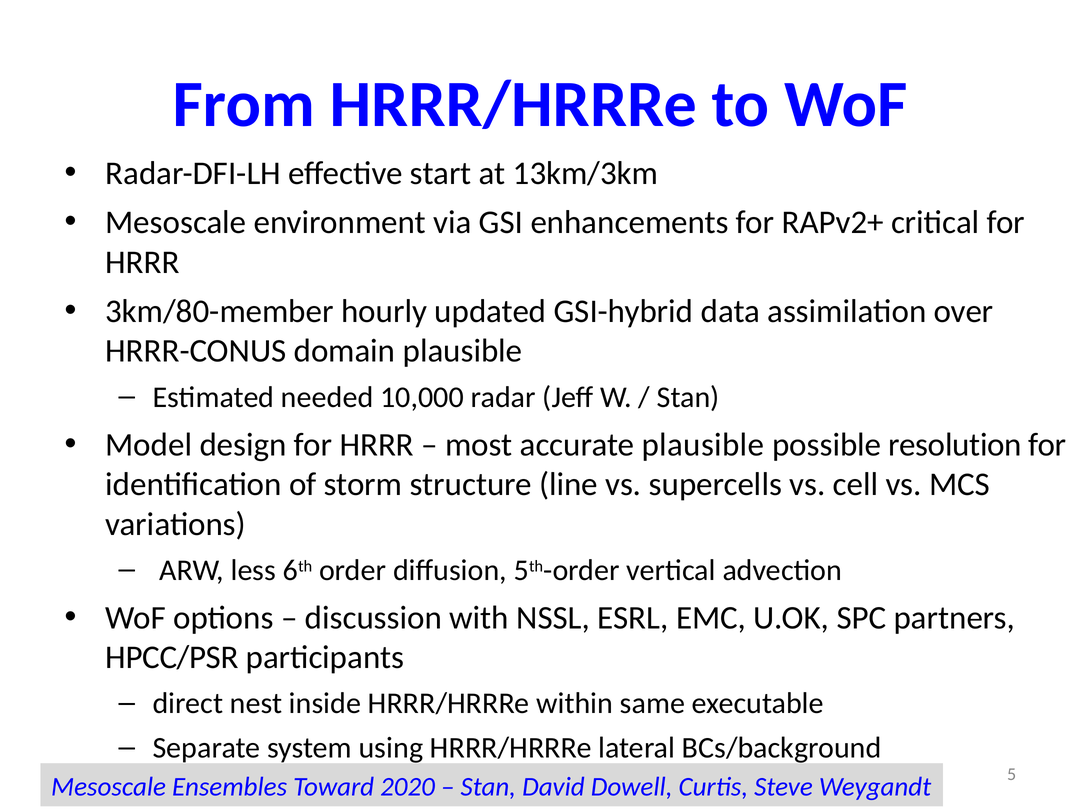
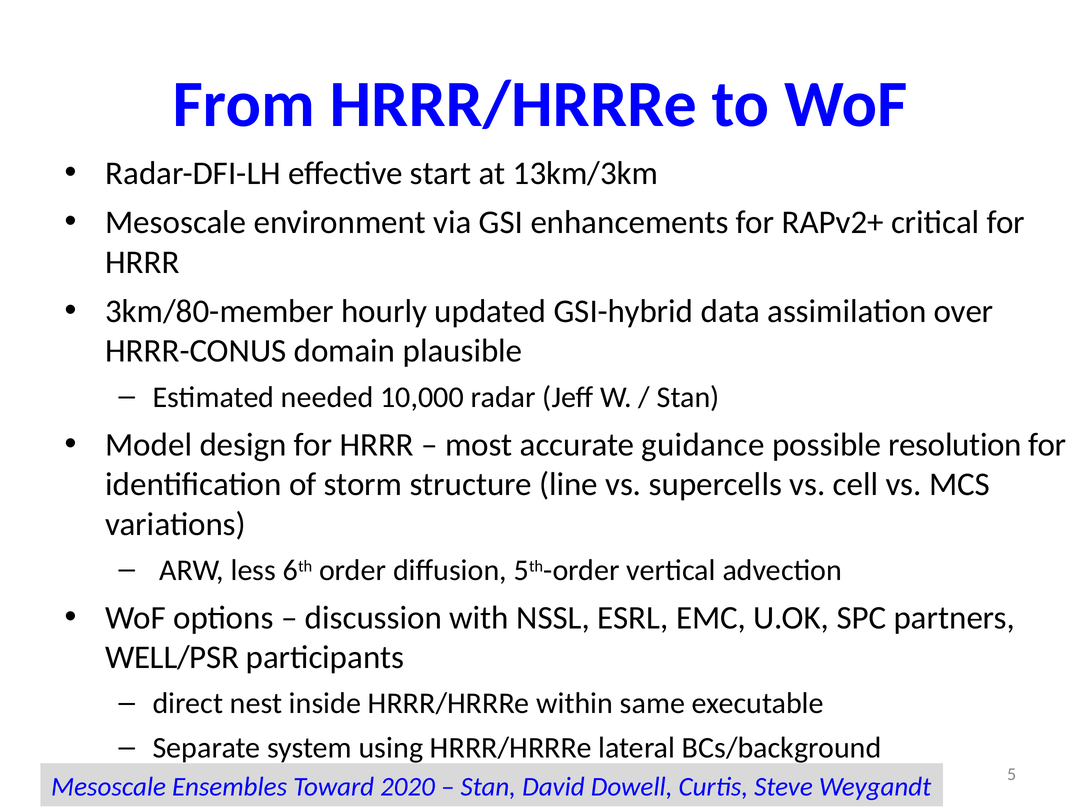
accurate plausible: plausible -> guidance
HPCC/PSR: HPCC/PSR -> WELL/PSR
